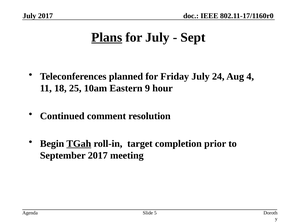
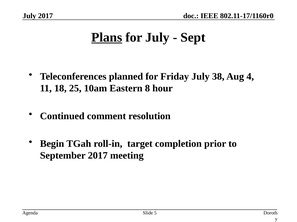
24: 24 -> 38
9: 9 -> 8
TGah underline: present -> none
